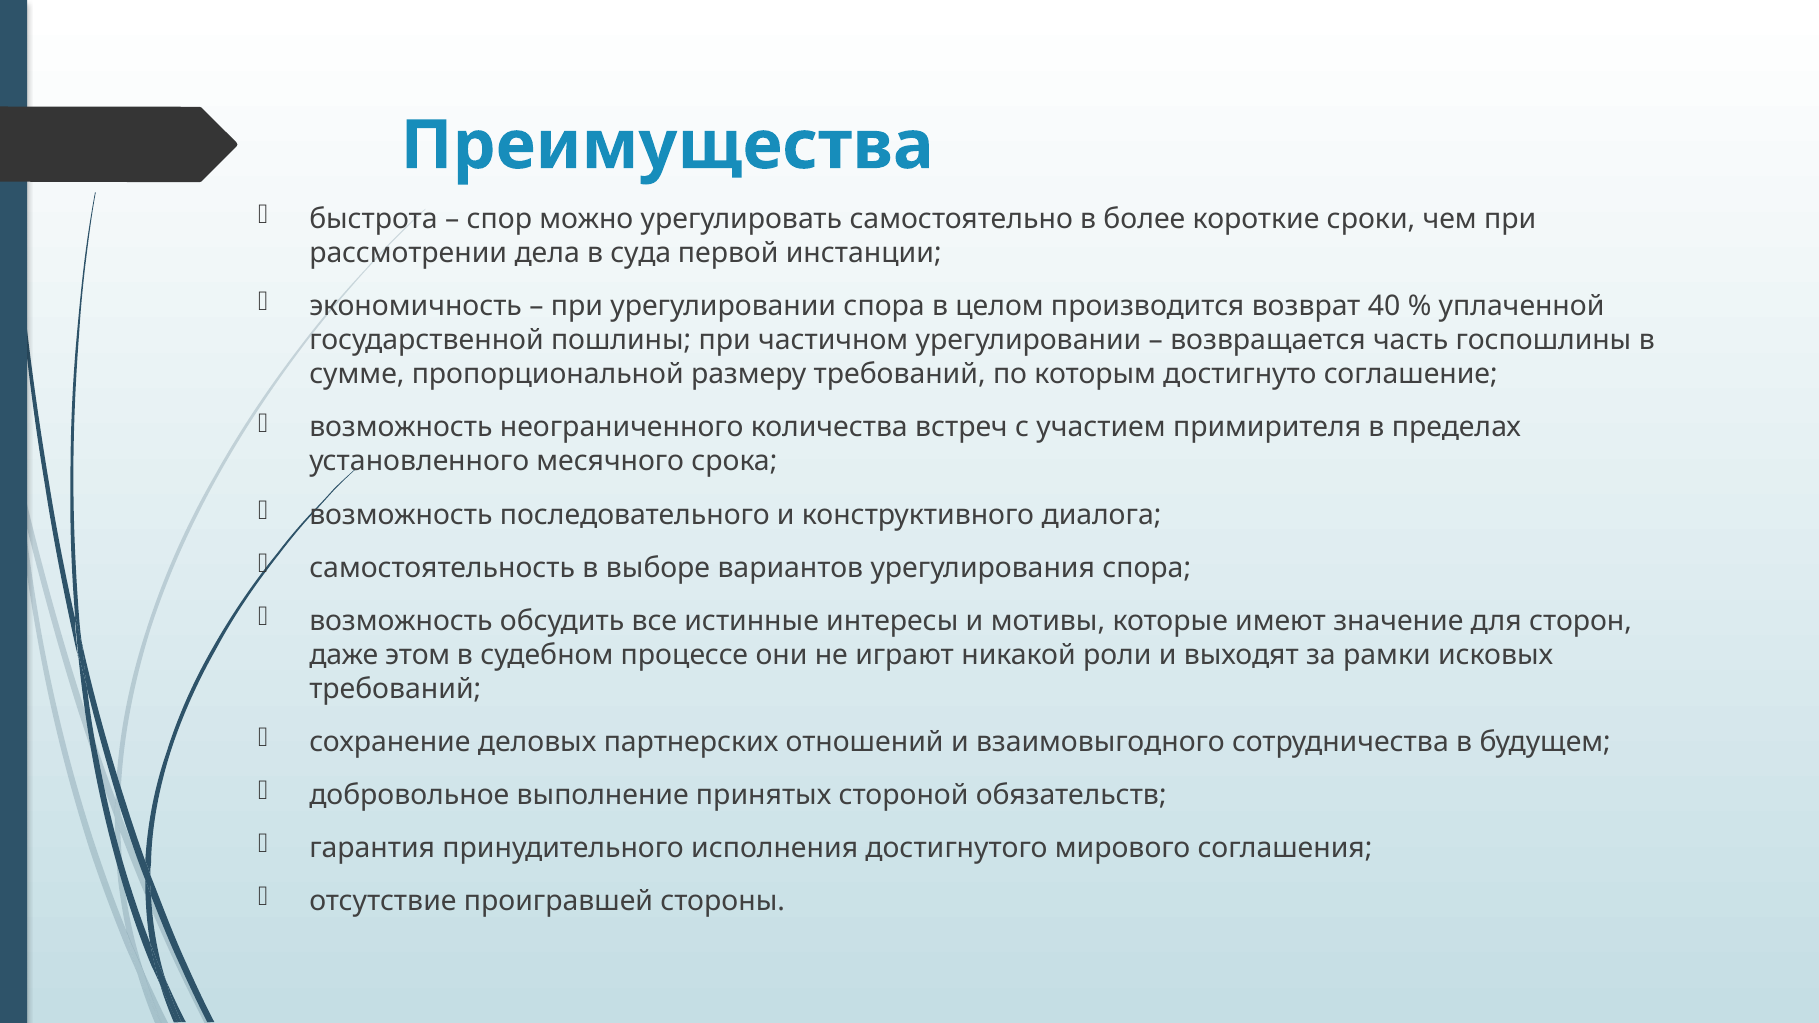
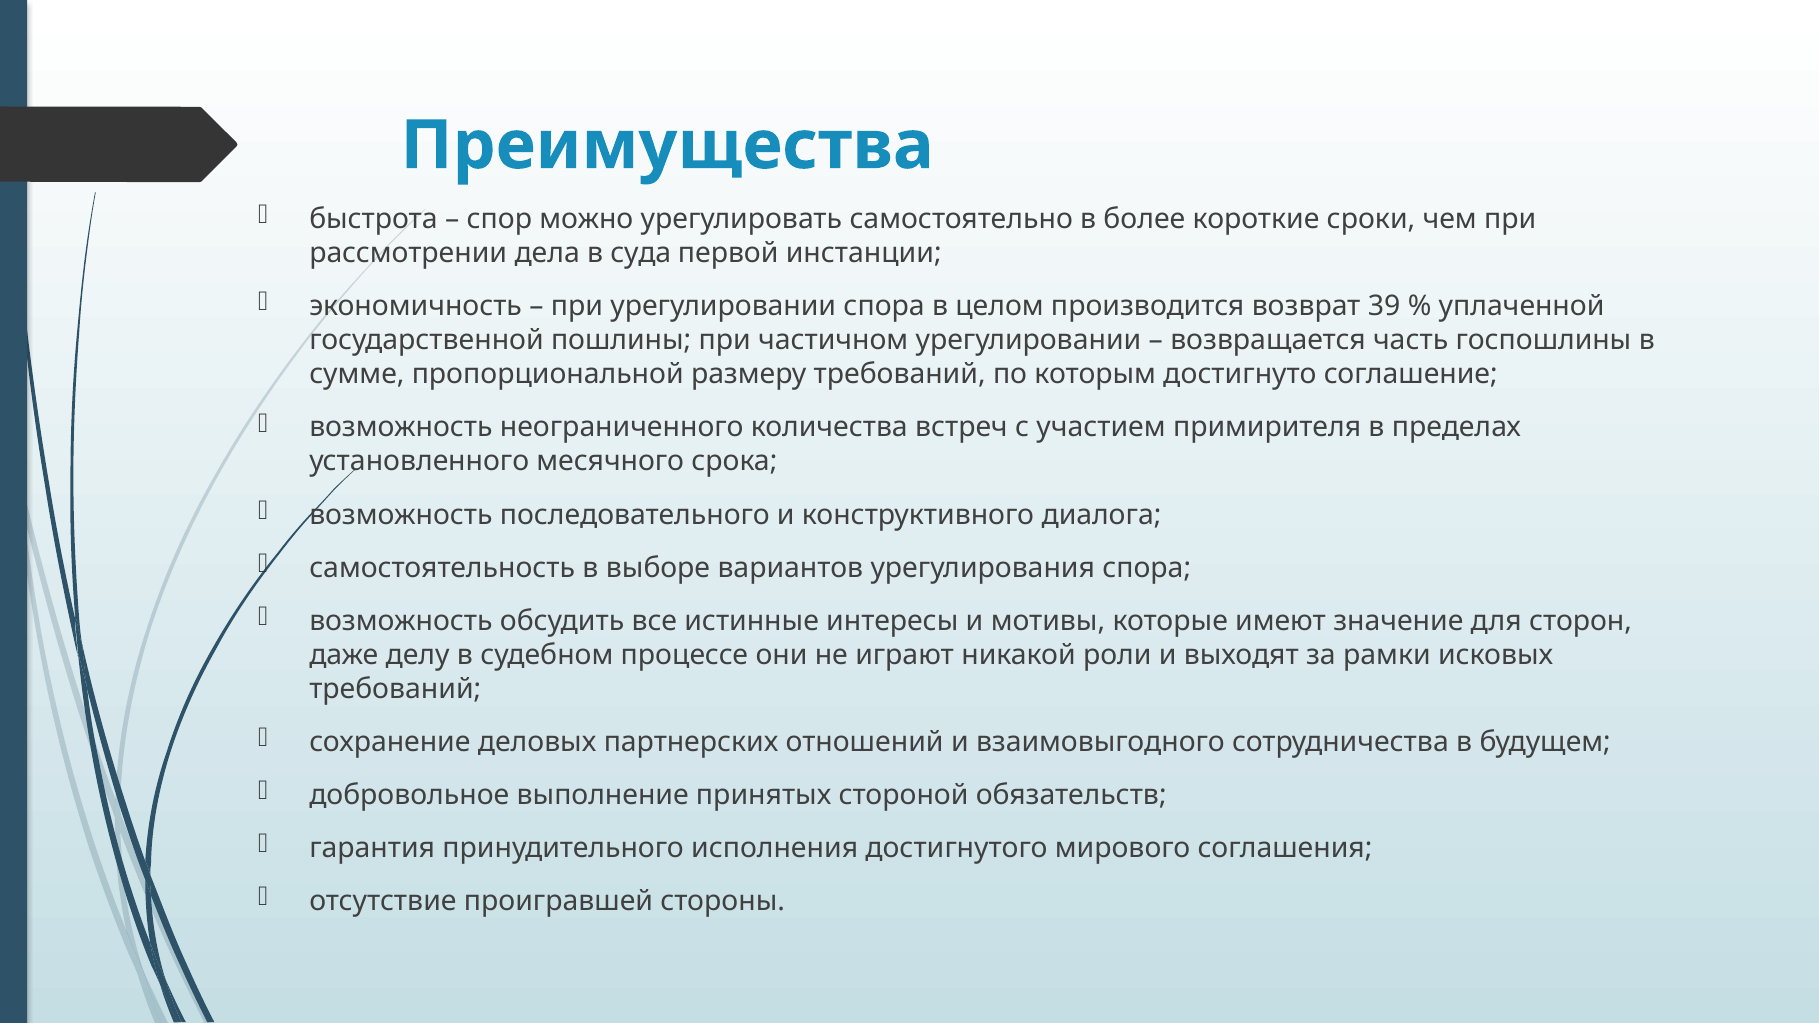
40: 40 -> 39
этом: этом -> делу
